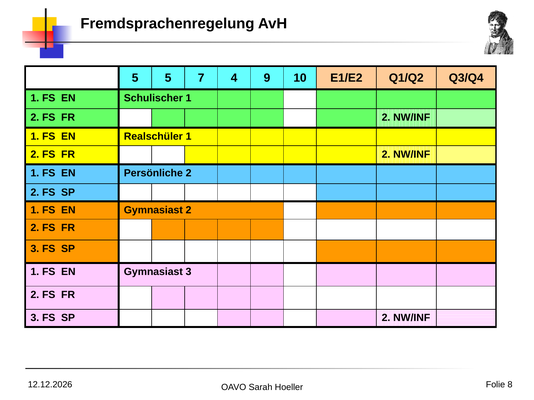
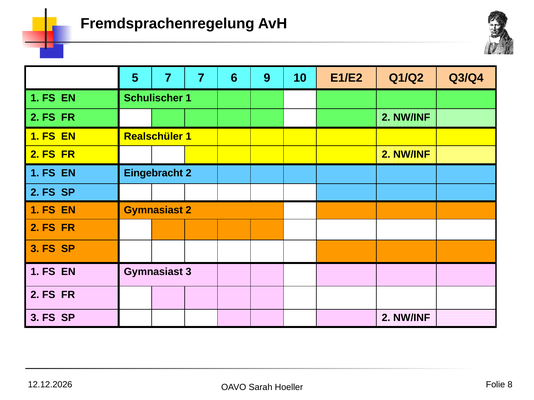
5 5: 5 -> 7
4: 4 -> 6
Persönliche: Persönliche -> Eingebracht
